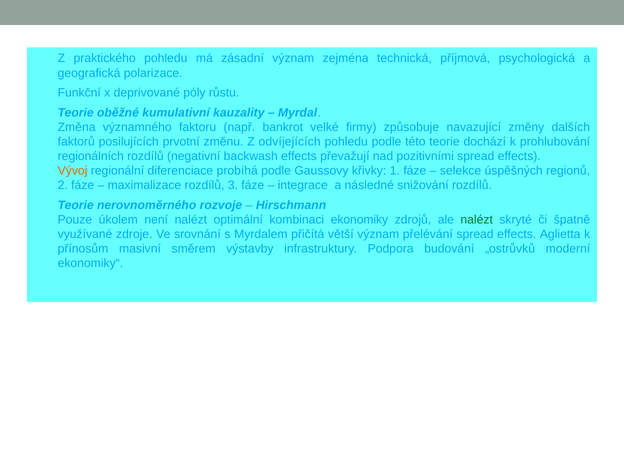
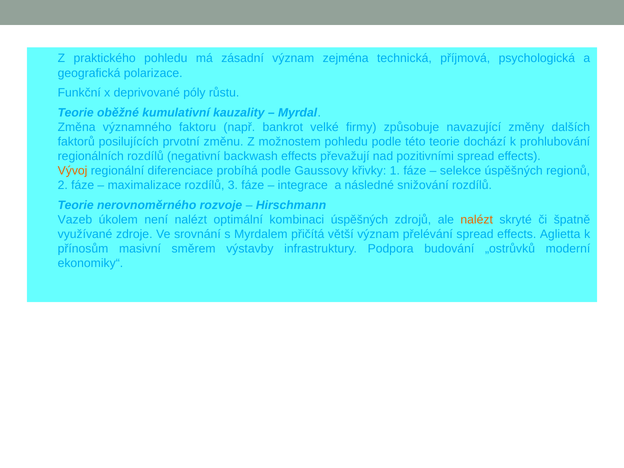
odvíjejících: odvíjejících -> možnostem
Pouze: Pouze -> Vazeb
kombinaci ekonomiky: ekonomiky -> úspěšných
nalézt at (477, 220) colour: green -> orange
